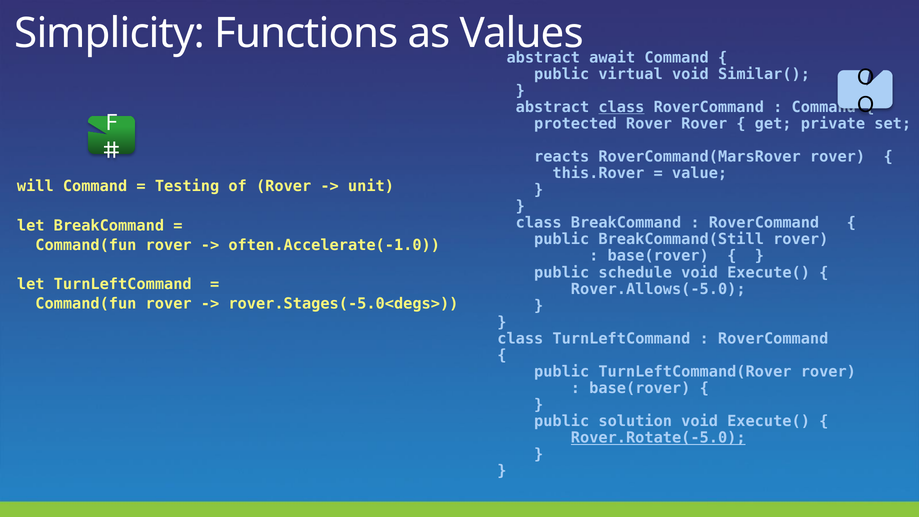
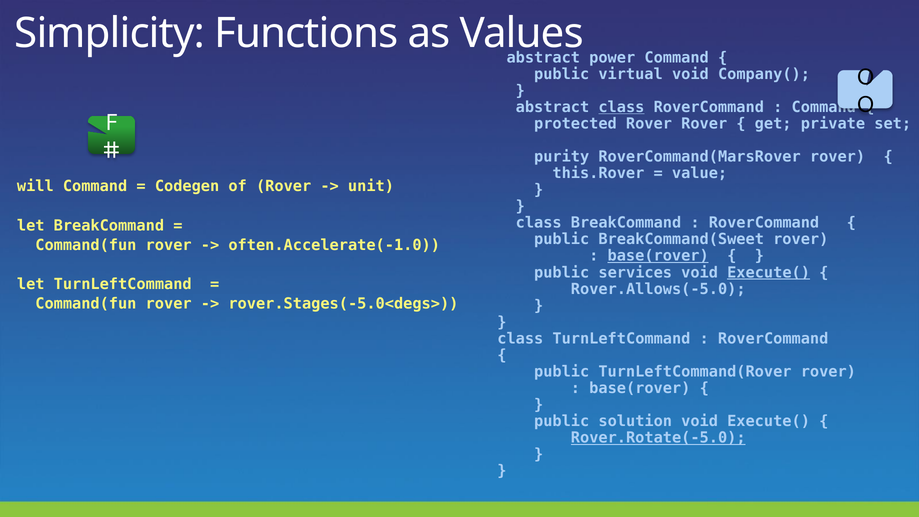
await: await -> power
Similar(: Similar( -> Company(
reacts: reacts -> purity
Testing: Testing -> Codegen
BreakCommand(Still: BreakCommand(Still -> BreakCommand(Sweet
base(rover at (658, 256) underline: none -> present
schedule: schedule -> services
Execute( at (769, 273) underline: none -> present
